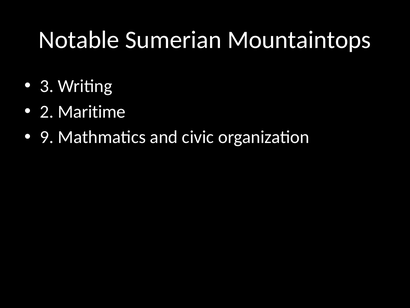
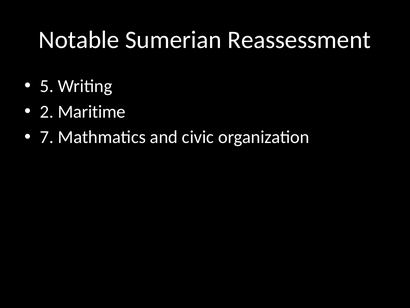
Mountaintops: Mountaintops -> Reassessment
3: 3 -> 5
9: 9 -> 7
